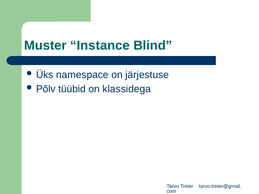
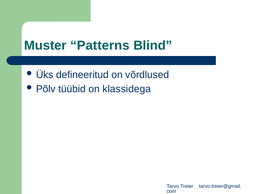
Instance: Instance -> Patterns
namespace: namespace -> defineeritud
järjestuse: järjestuse -> võrdlused
